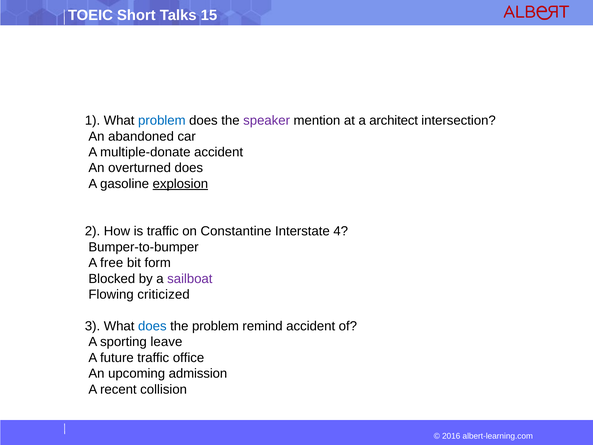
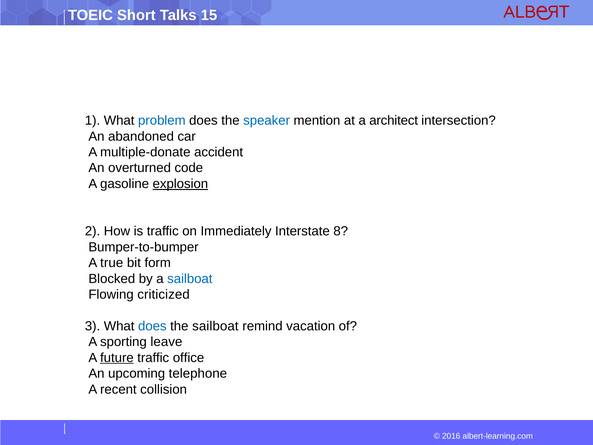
speaker colour: purple -> blue
overturned does: does -> code
Constantine: Constantine -> Immediately
4: 4 -> 8
free: free -> true
sailboat at (190, 279) colour: purple -> blue
the problem: problem -> sailboat
remind accident: accident -> vacation
future underline: none -> present
admission: admission -> telephone
